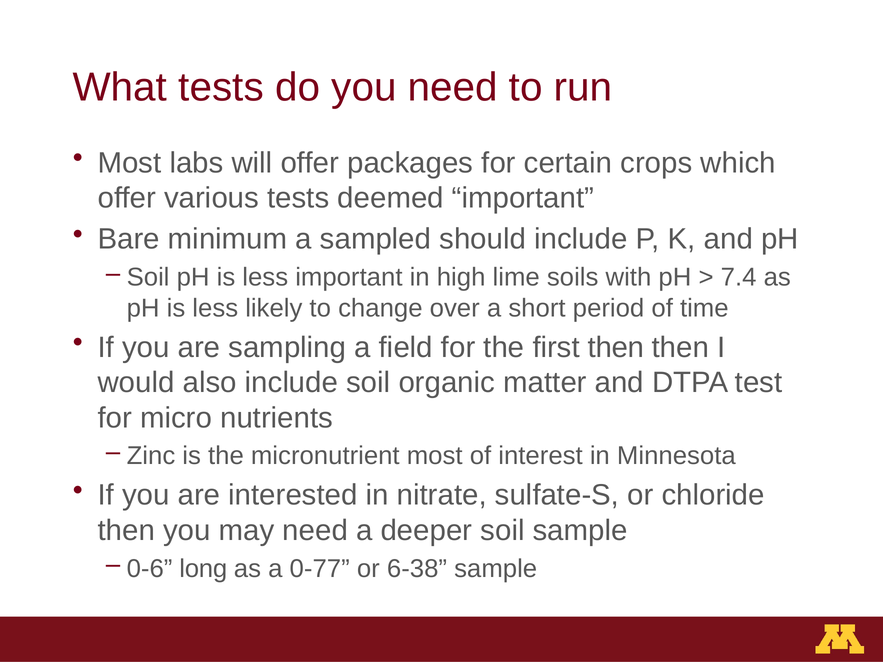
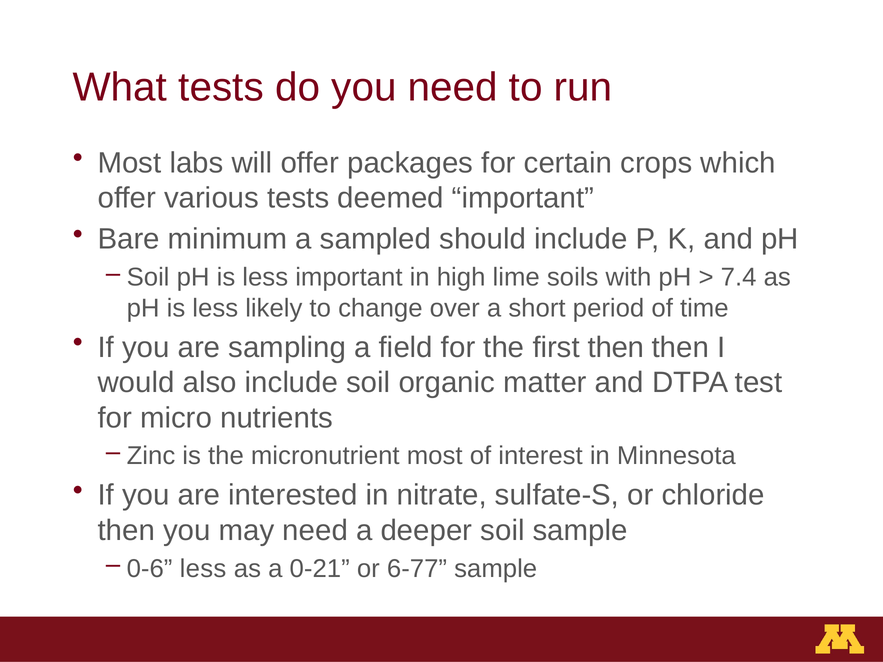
long at (203, 569): long -> less
0-77: 0-77 -> 0-21
6-38: 6-38 -> 6-77
